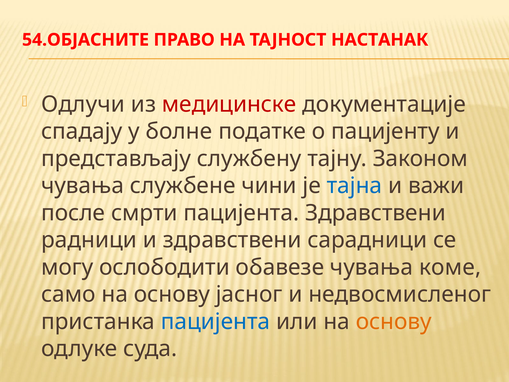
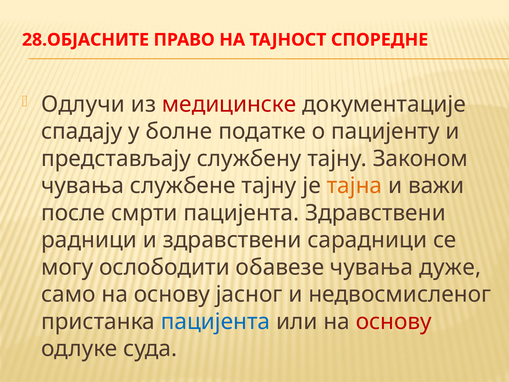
54.ОБЈАСНИТЕ: 54.ОБЈАСНИТЕ -> 28.ОБЈАСНИТЕ
НАСТАНАК: НАСТАНАК -> СПОРЕДНЕ
службене чини: чини -> тајну
тајна colour: blue -> orange
коме: коме -> дуже
основу at (394, 321) colour: orange -> red
